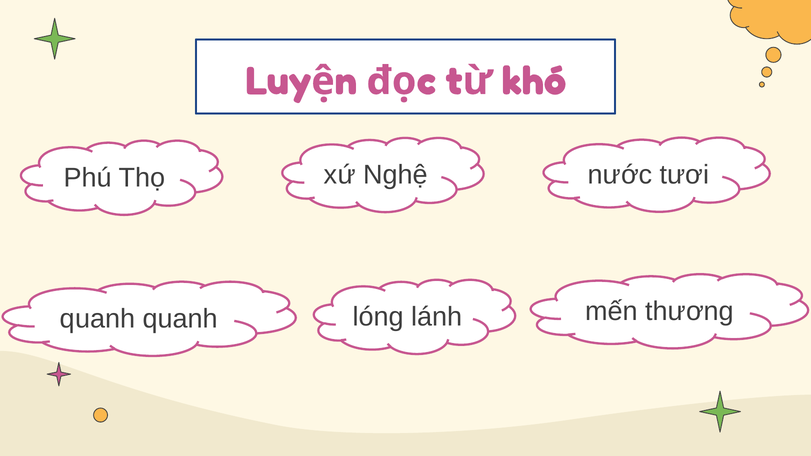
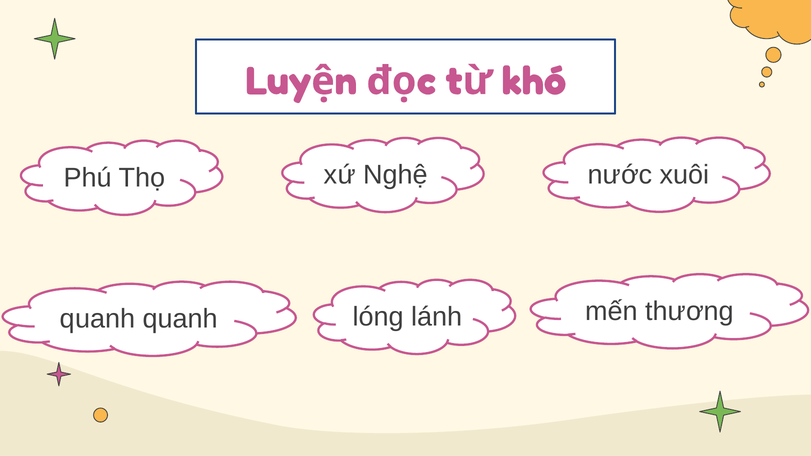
tươi: tươi -> xuôi
